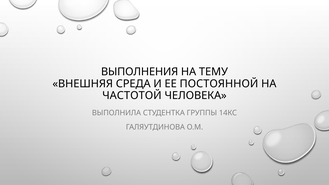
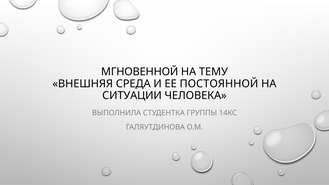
ВЫПОЛНЕНИЯ: ВЫПОЛНЕНИЯ -> МГНОВЕННОЙ
ЧАСТОТОЙ: ЧАСТОТОЙ -> СИТУАЦИИ
